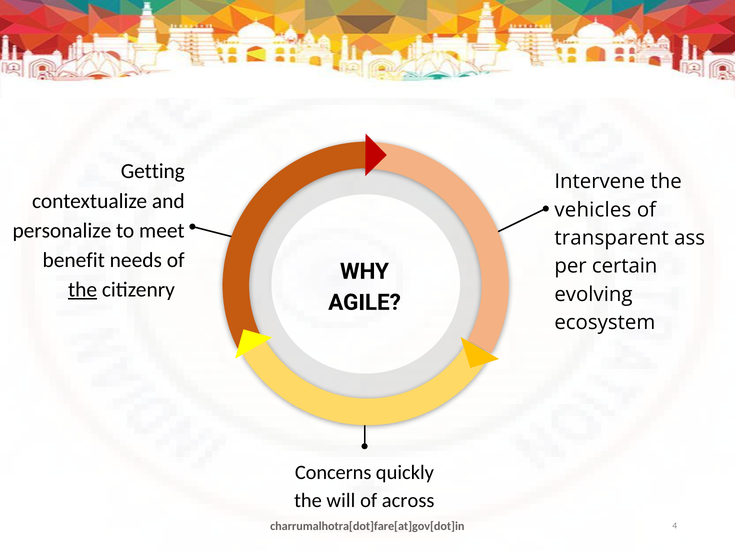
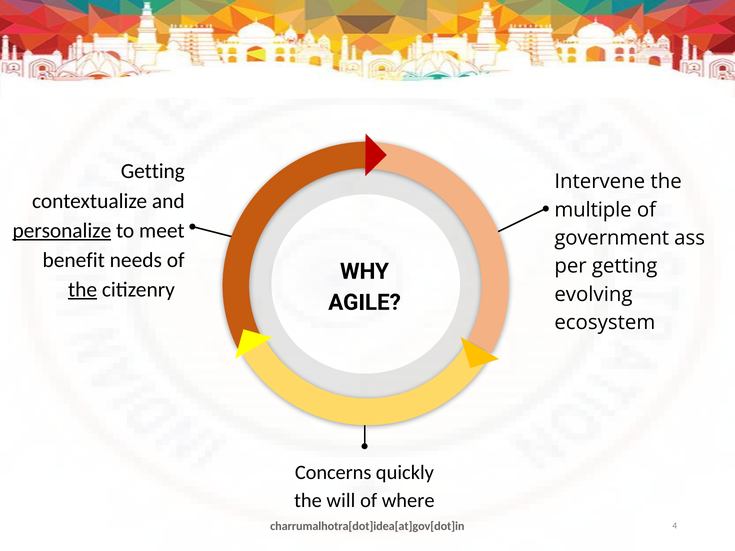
vehicles: vehicles -> multiple
personalize underline: none -> present
transparent: transparent -> government
per certain: certain -> getting
across: across -> where
charrumalhotra[dot]fare[at]gov[dot]in: charrumalhotra[dot]fare[at]gov[dot]in -> charrumalhotra[dot]idea[at]gov[dot]in
